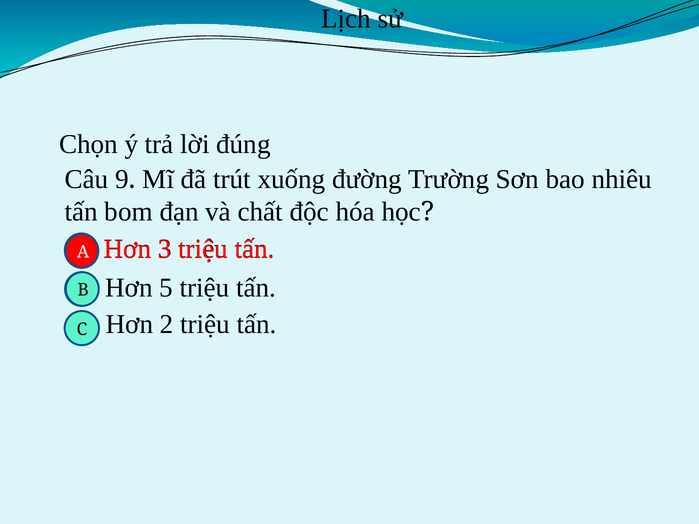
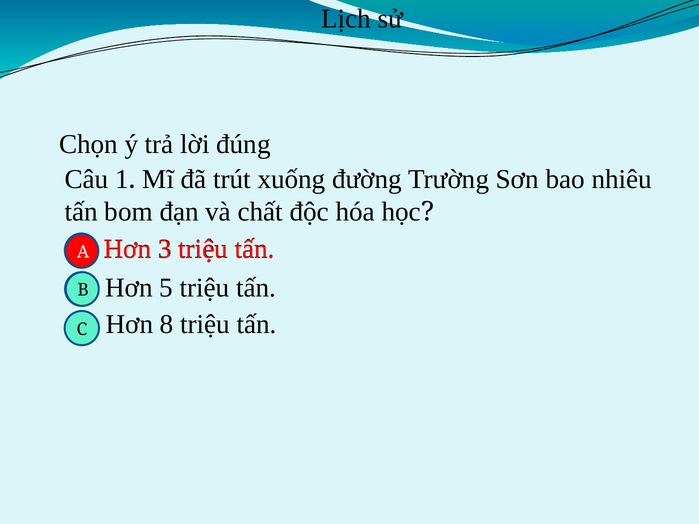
9: 9 -> 1
2: 2 -> 8
